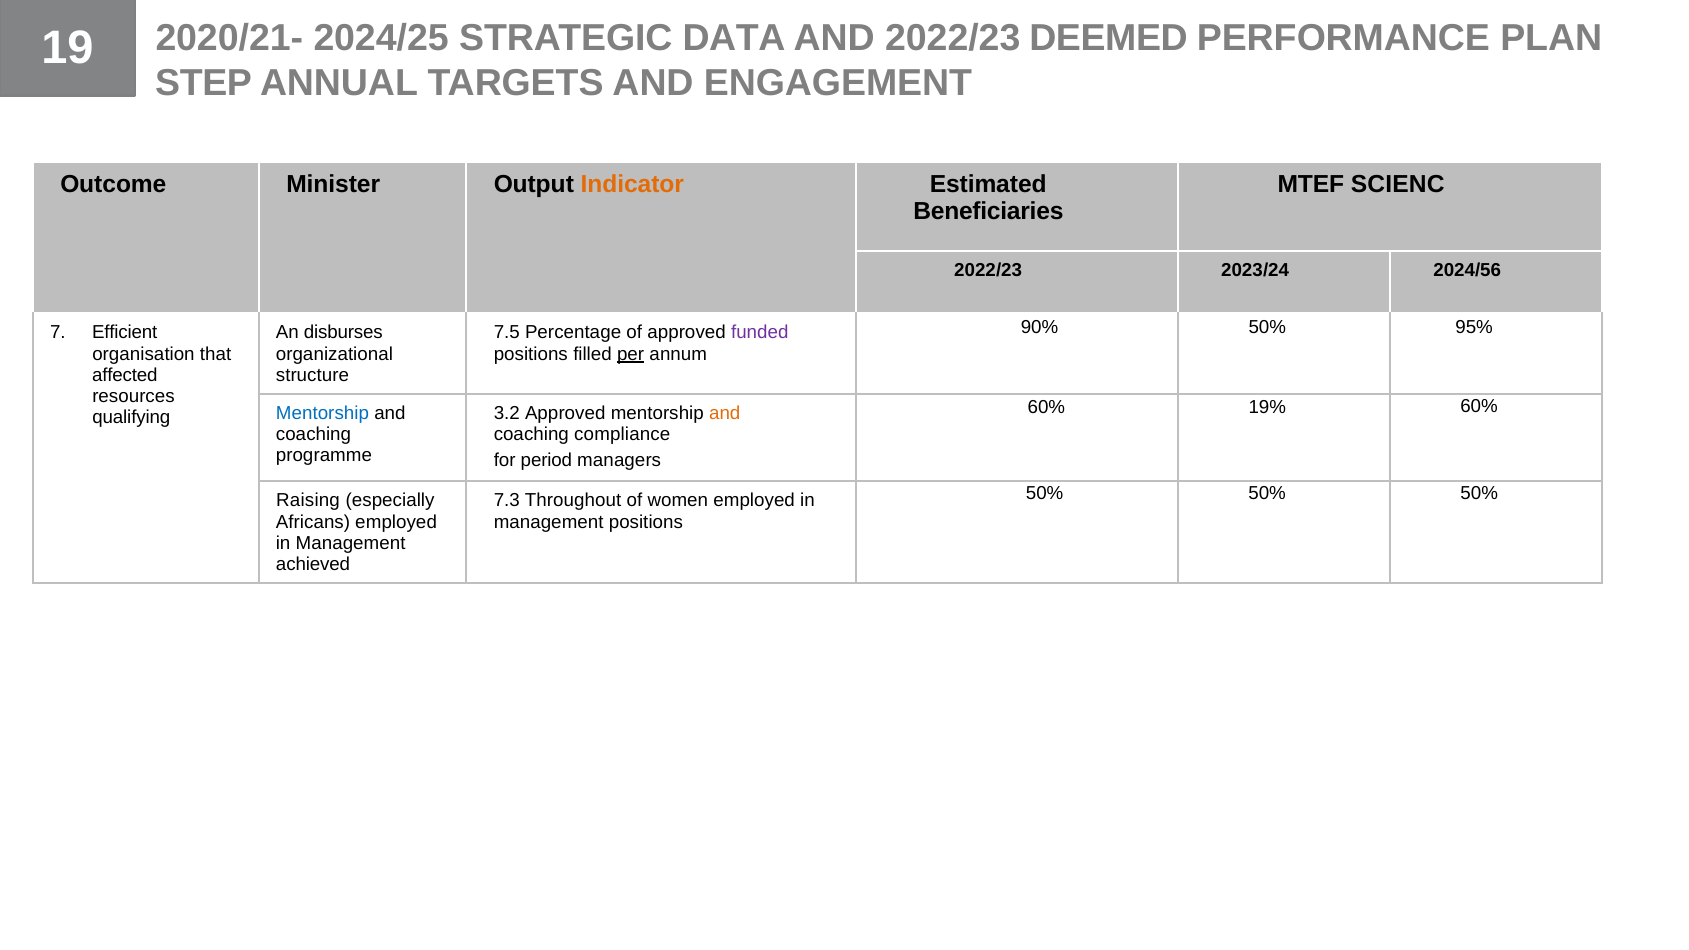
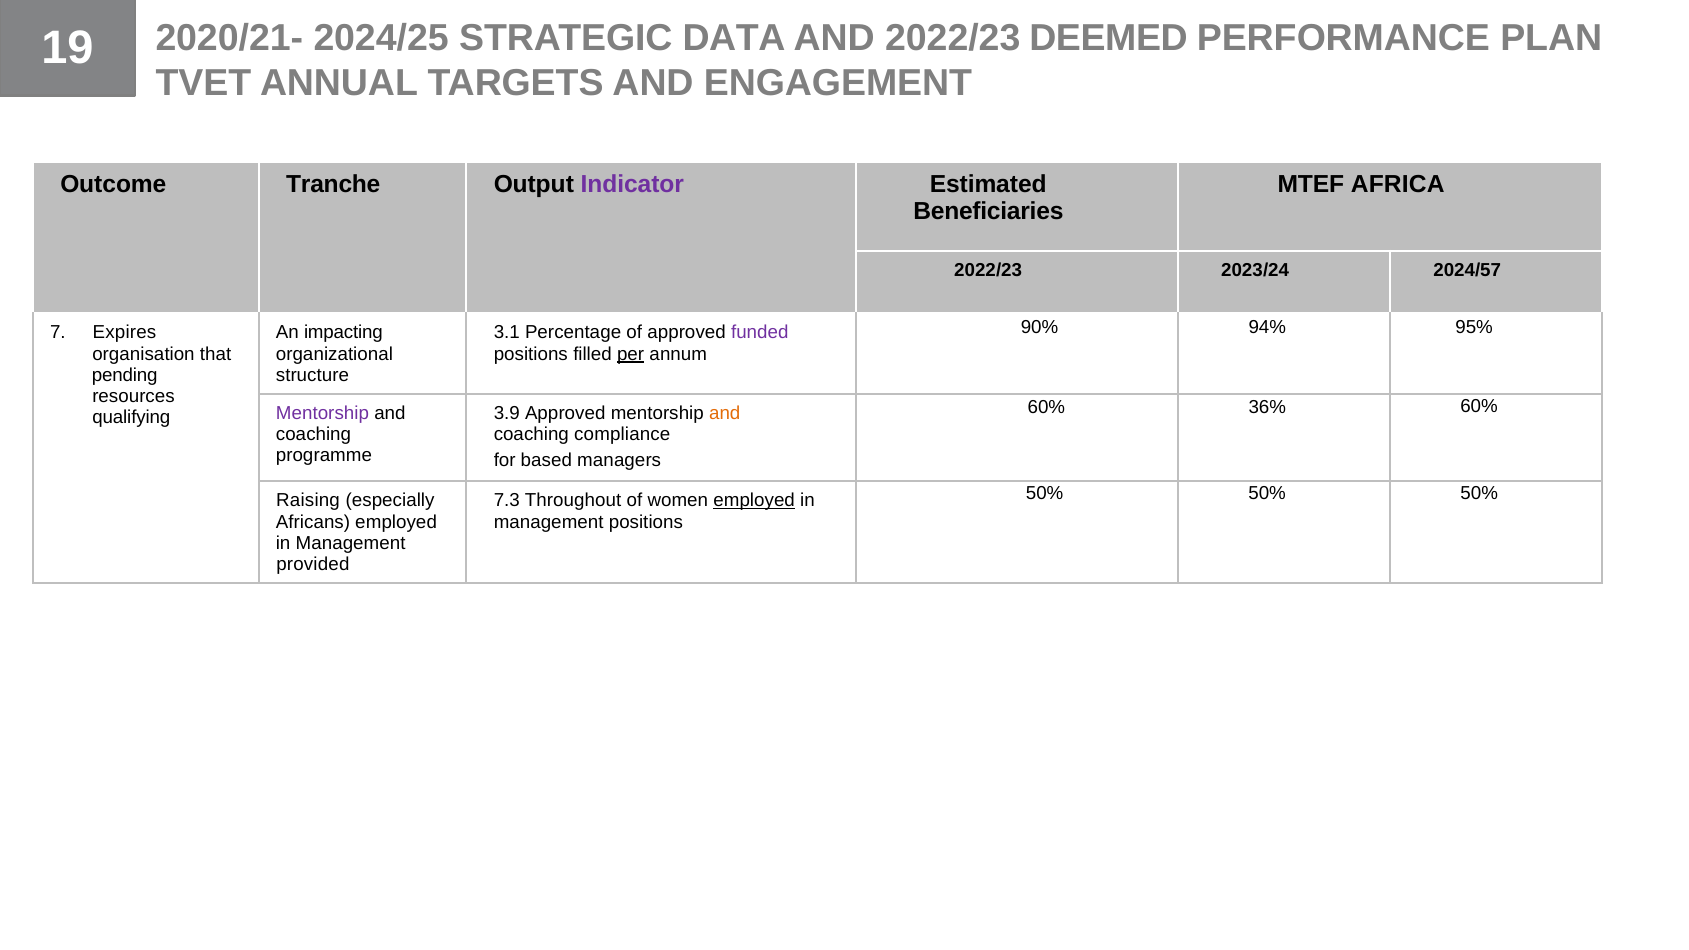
STEP: STEP -> TVET
Minister: Minister -> Tranche
Indicator colour: orange -> purple
SCIENC: SCIENC -> AFRICA
2024/56: 2024/56 -> 2024/57
90% 50%: 50% -> 94%
Efficient: Efficient -> Expires
disburses: disburses -> impacting
7.5: 7.5 -> 3.1
affected: affected -> pending
19%: 19% -> 36%
Mentorship at (322, 413) colour: blue -> purple
3.2: 3.2 -> 3.9
period: period -> based
employed at (754, 501) underline: none -> present
achieved: achieved -> provided
